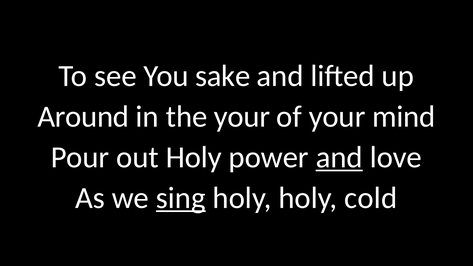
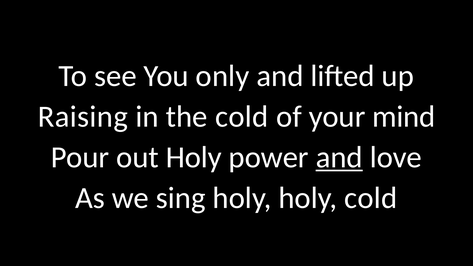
sake: sake -> only
Around: Around -> Raising
the your: your -> cold
sing underline: present -> none
